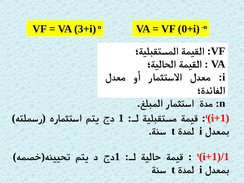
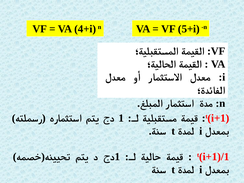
3+i: 3+i -> 4+i
0+i: 0+i -> 5+i
